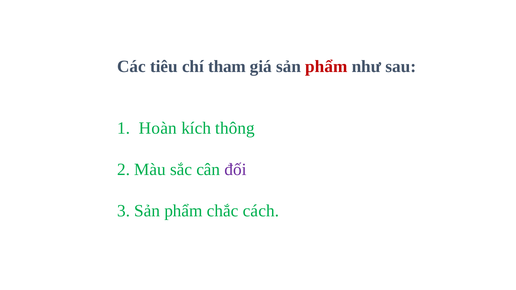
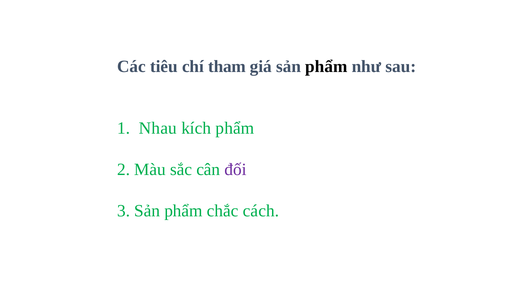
phẩm at (326, 66) colour: red -> black
Hoàn: Hoàn -> Nhau
kích thông: thông -> phẩm
